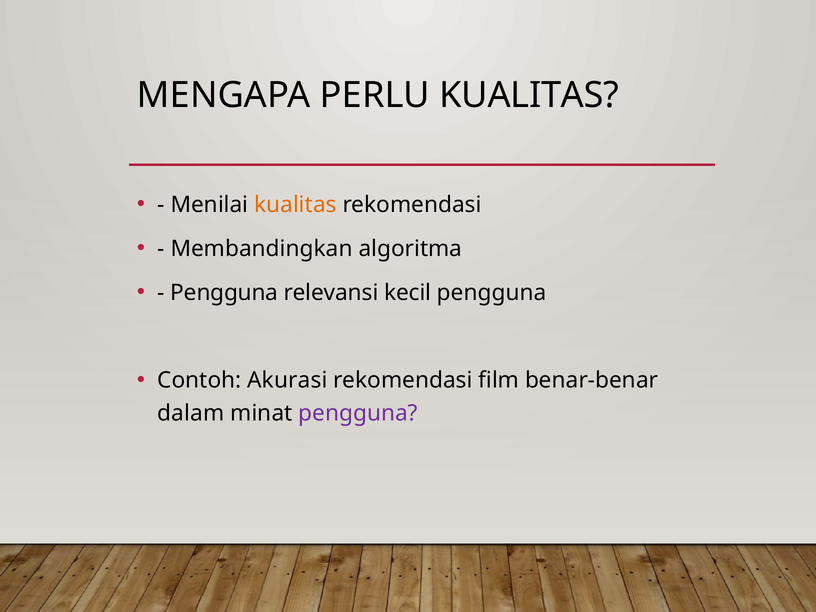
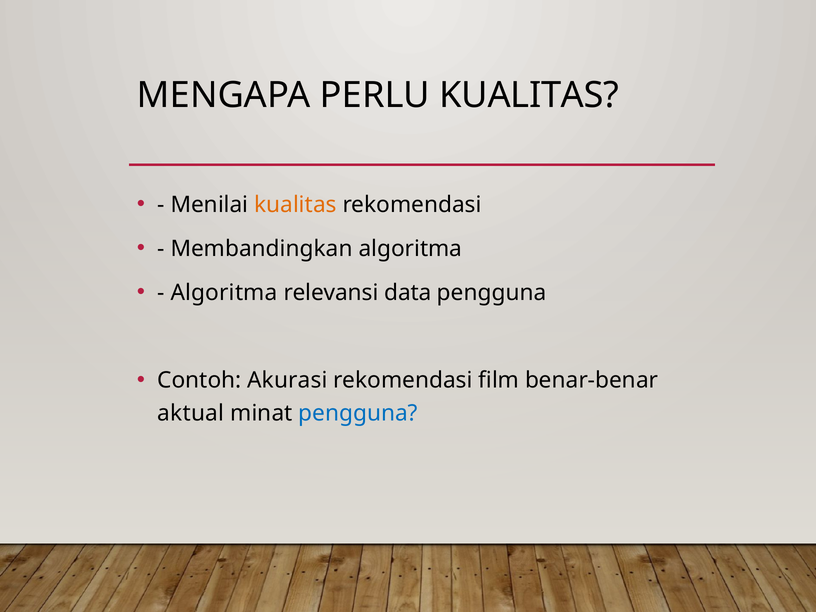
Pengguna at (224, 293): Pengguna -> Algoritma
kecil: kecil -> data
dalam: dalam -> aktual
pengguna at (358, 413) colour: purple -> blue
